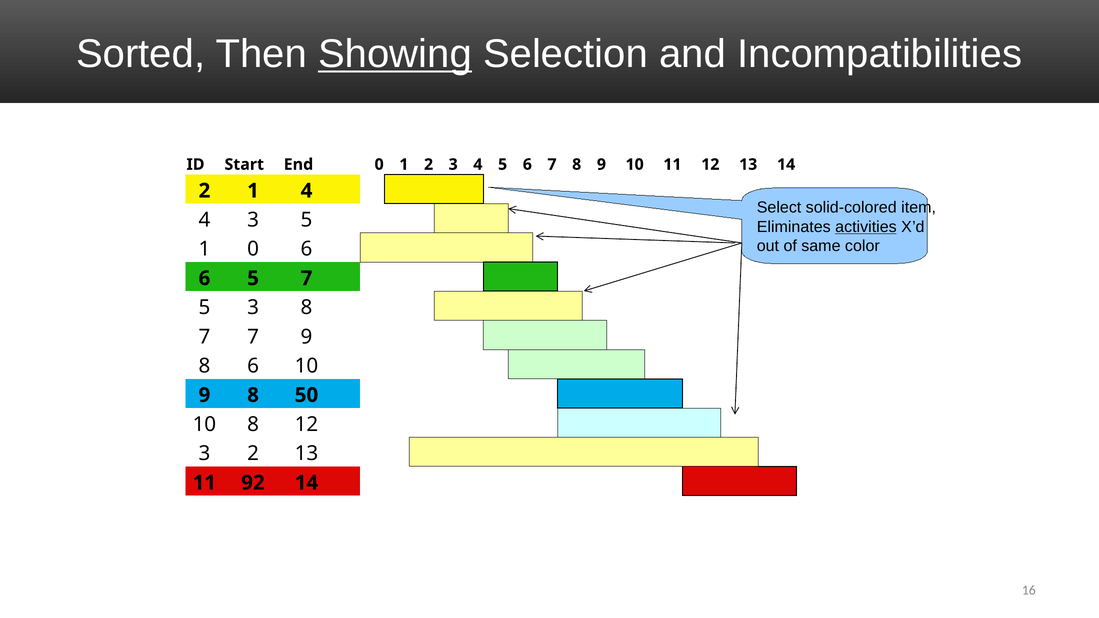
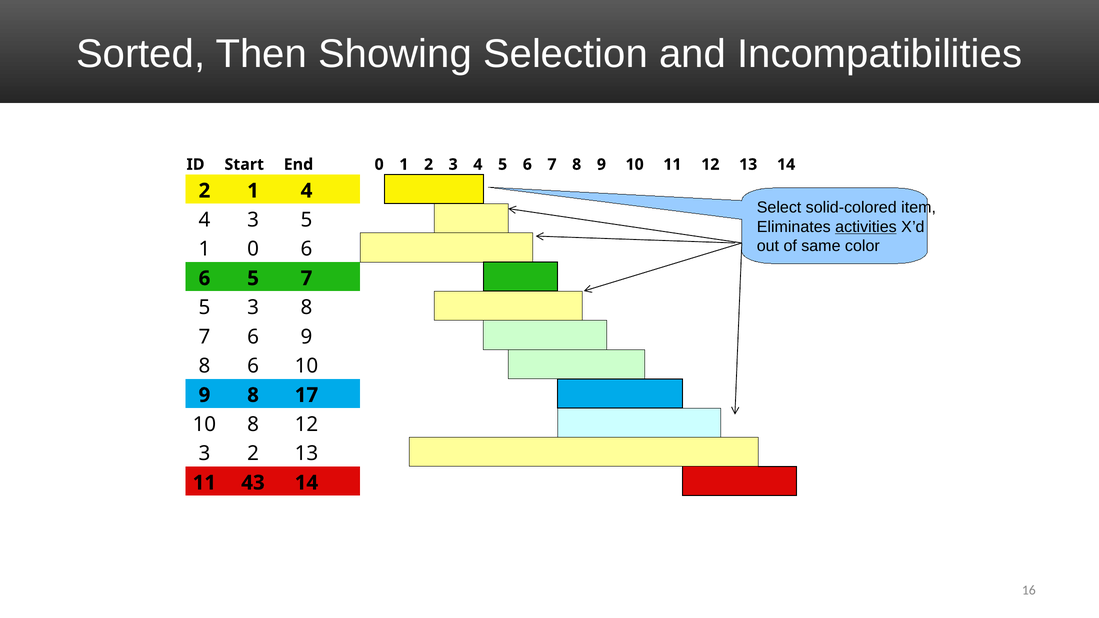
Showing underline: present -> none
7 7: 7 -> 6
50: 50 -> 17
92: 92 -> 43
